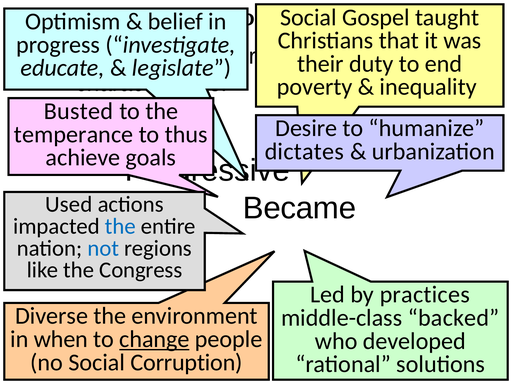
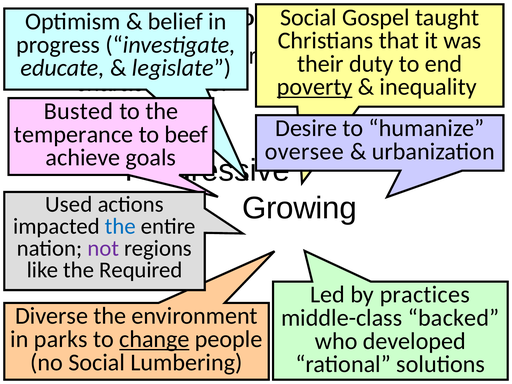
poverty underline: none -> present
thus: thus -> beef
dictates: dictates -> oversee
Became: Became -> Growing
not colour: blue -> purple
Congress: Congress -> Required
when: when -> parks
Corruption: Corruption -> Lumbering
